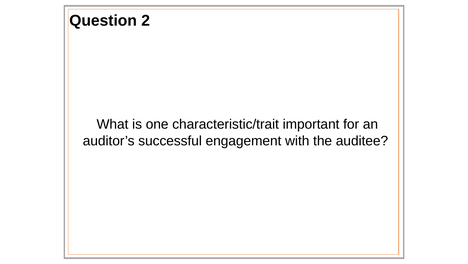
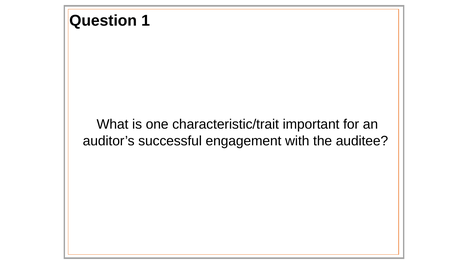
2: 2 -> 1
